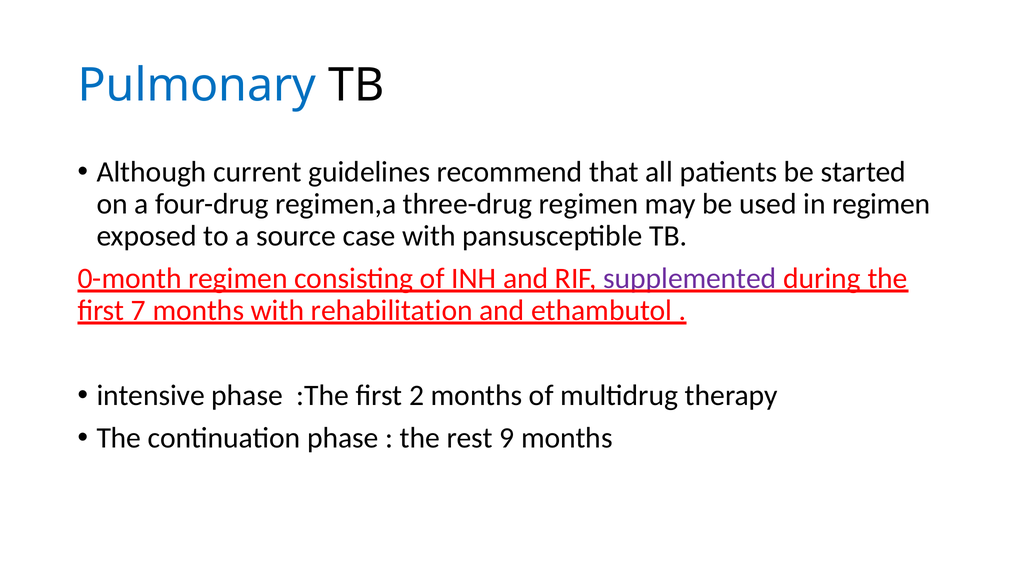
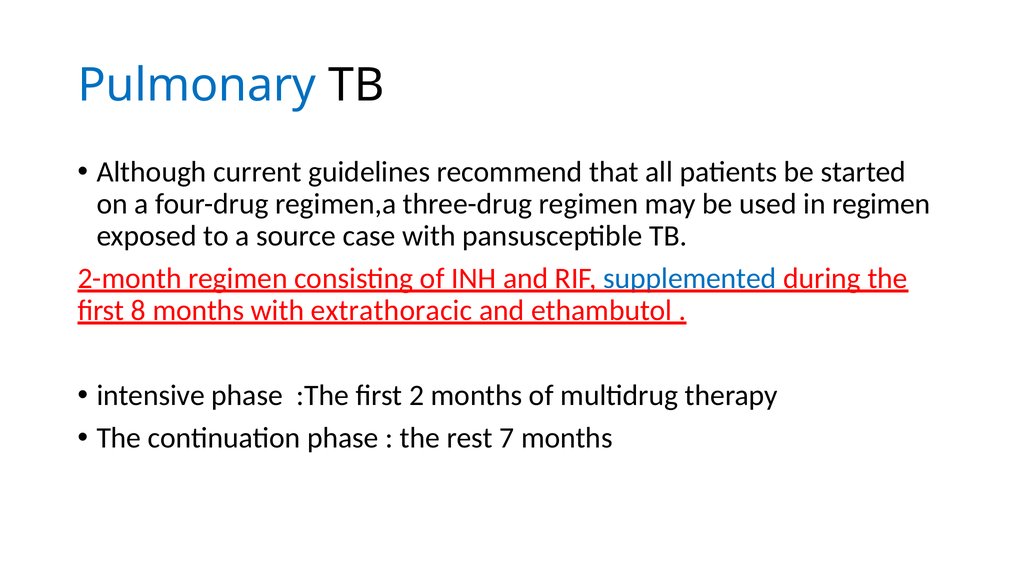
0-month: 0-month -> 2-month
supplemented colour: purple -> blue
7: 7 -> 8
rehabilitation: rehabilitation -> extrathoracic
9: 9 -> 7
